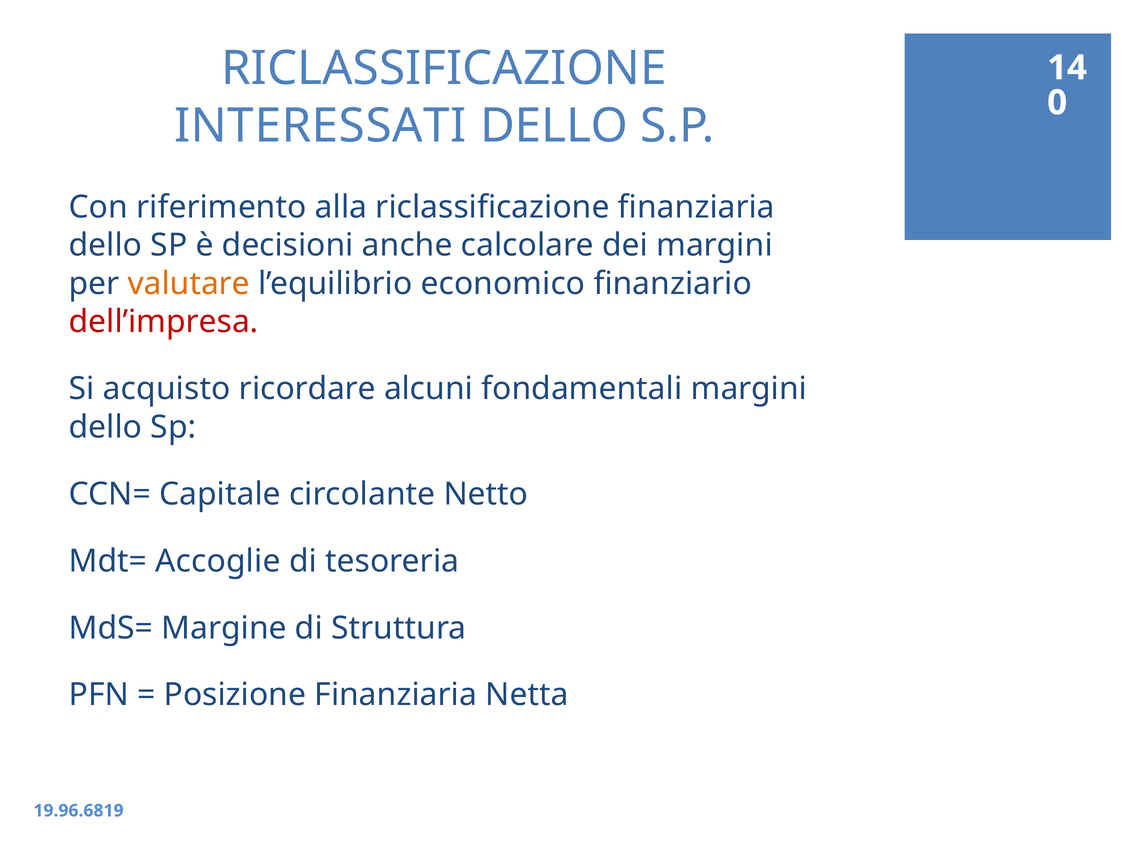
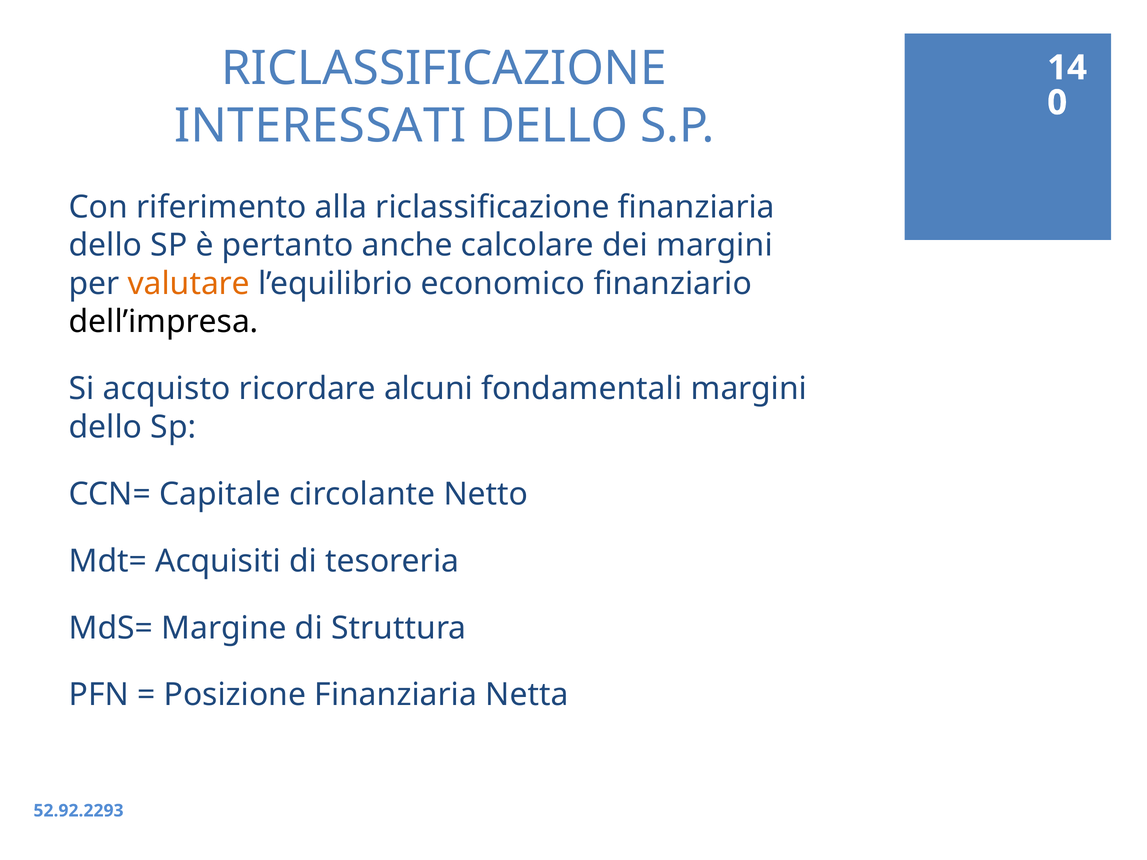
decisioni: decisioni -> pertanto
dell’impresa colour: red -> black
Accoglie: Accoglie -> Acquisiti
19.96.6819: 19.96.6819 -> 52.92.2293
